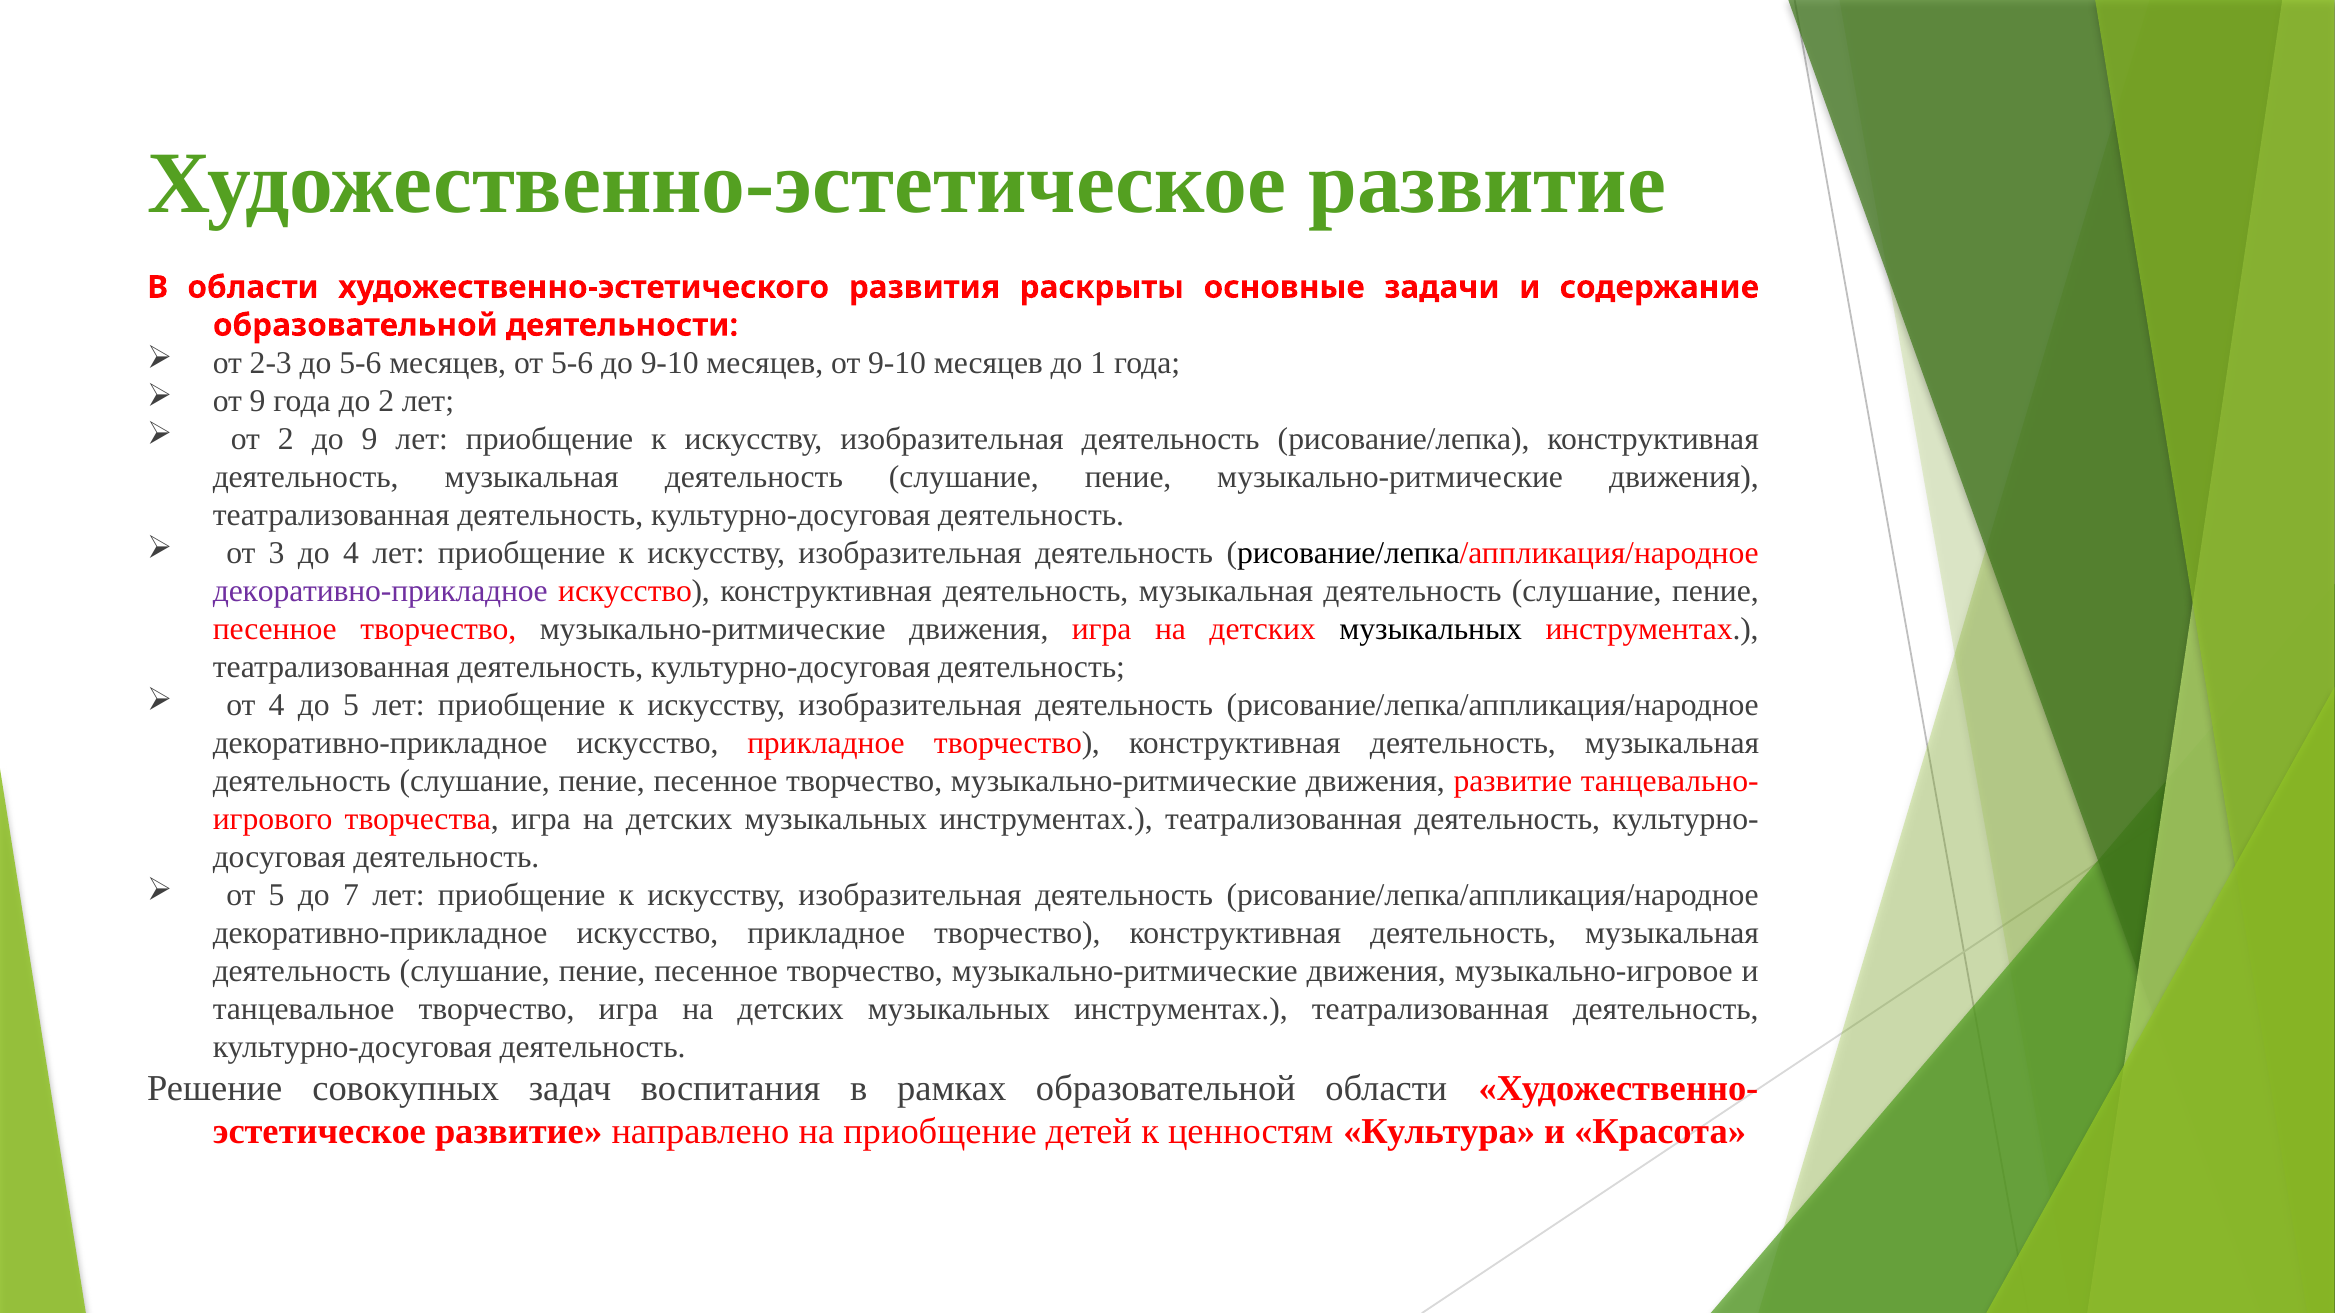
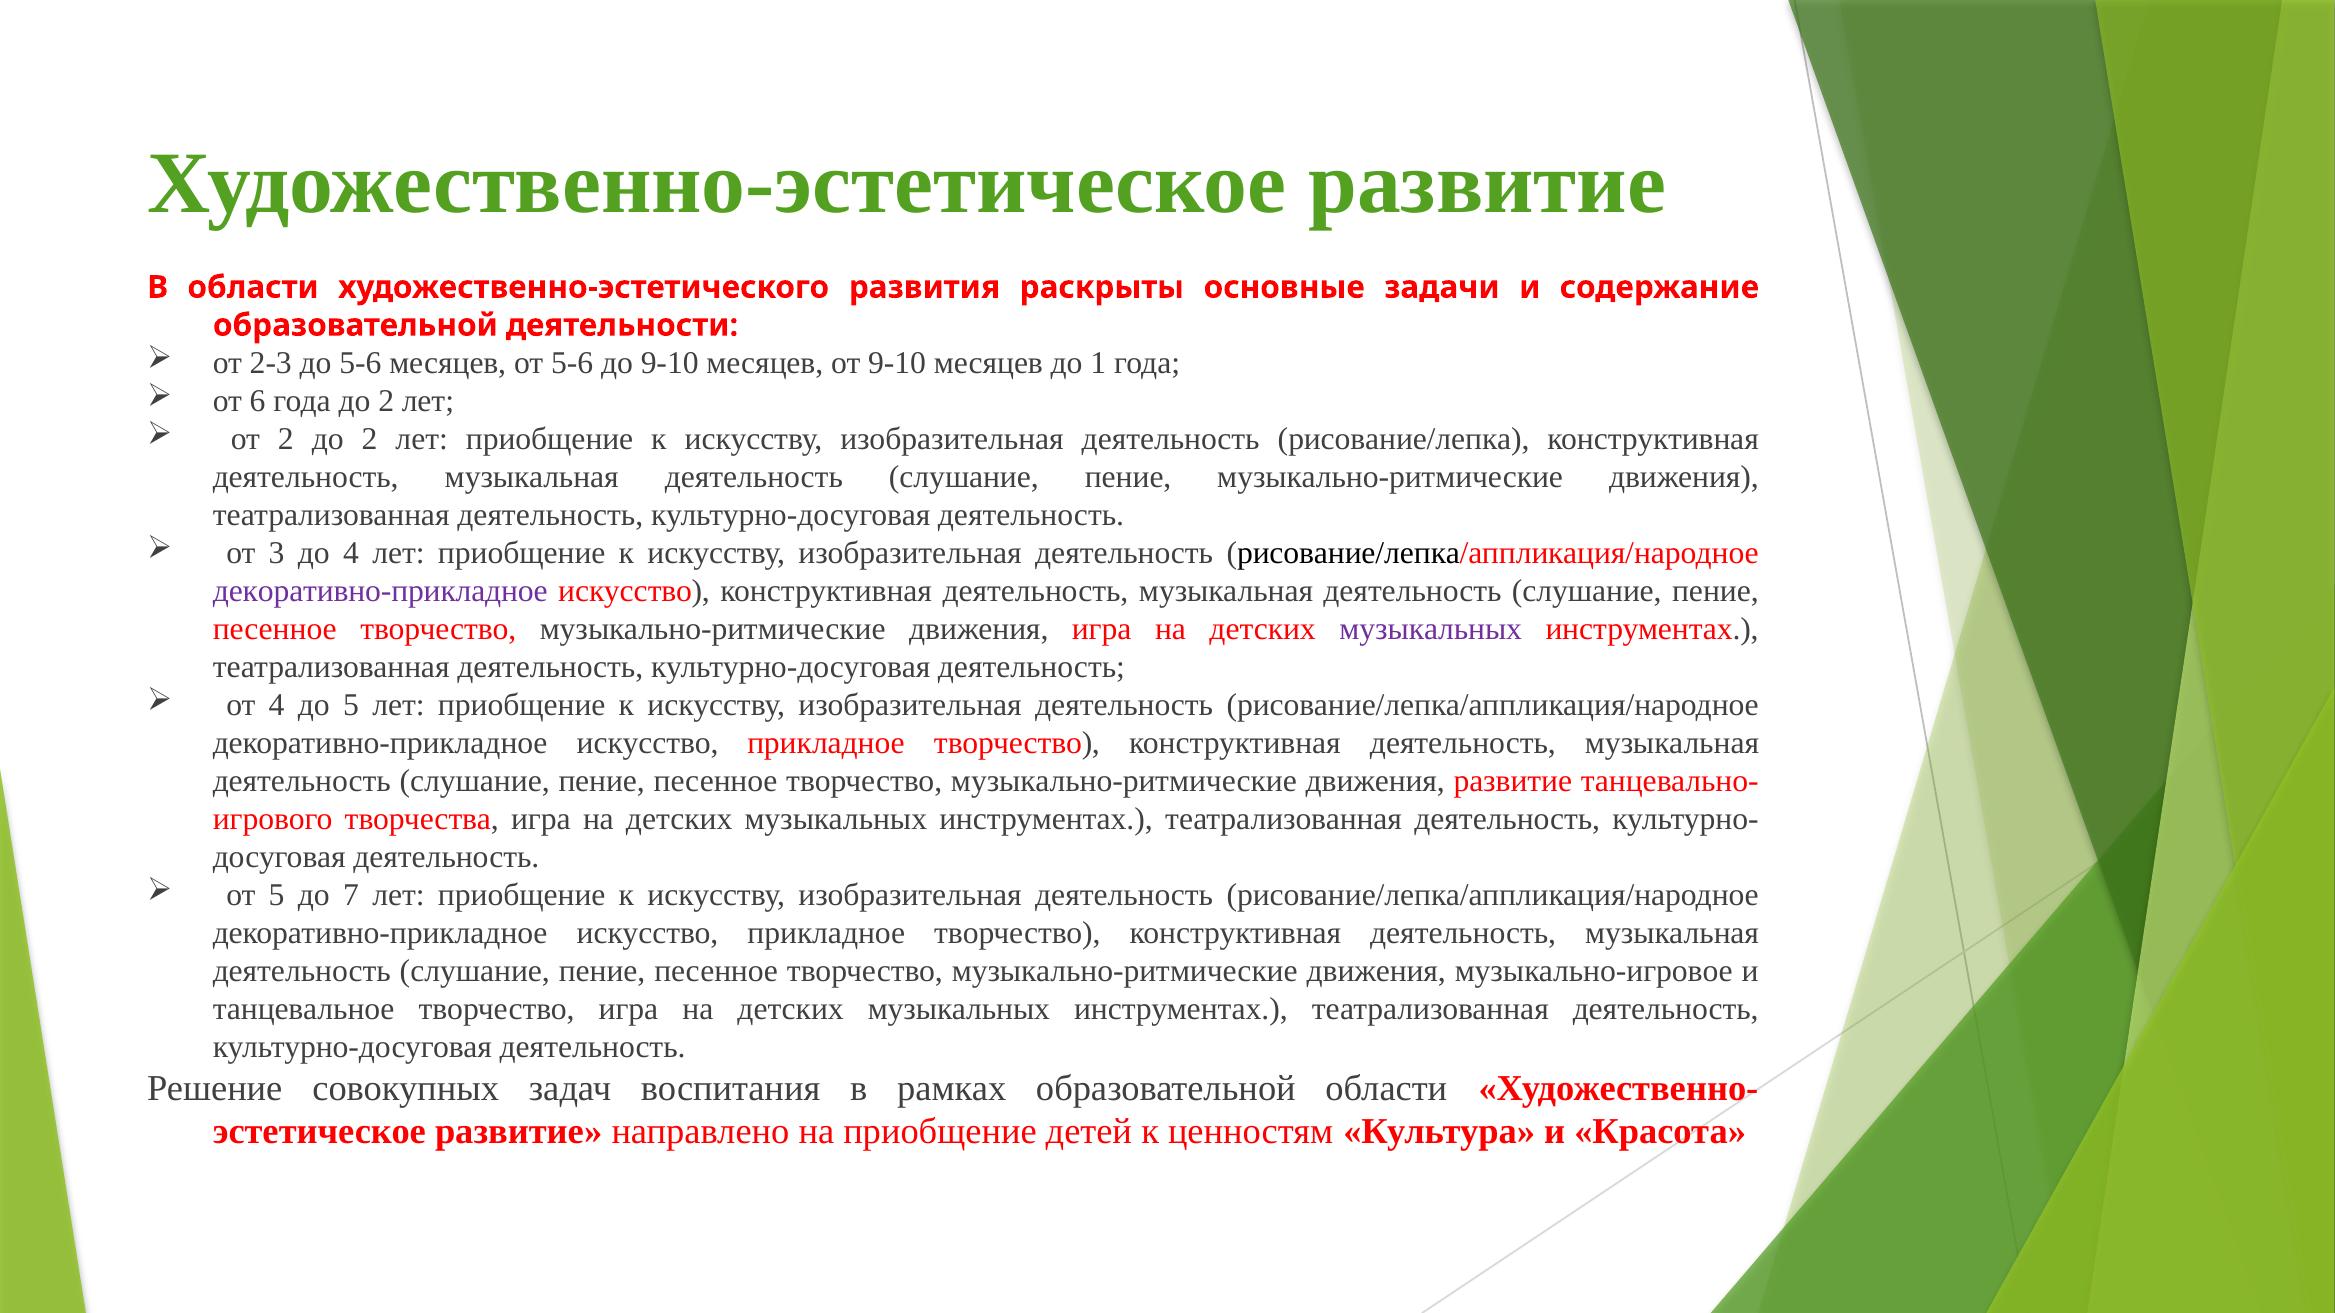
от 9: 9 -> 6
2 до 9: 9 -> 2
музыкальных at (1431, 629) colour: black -> purple
